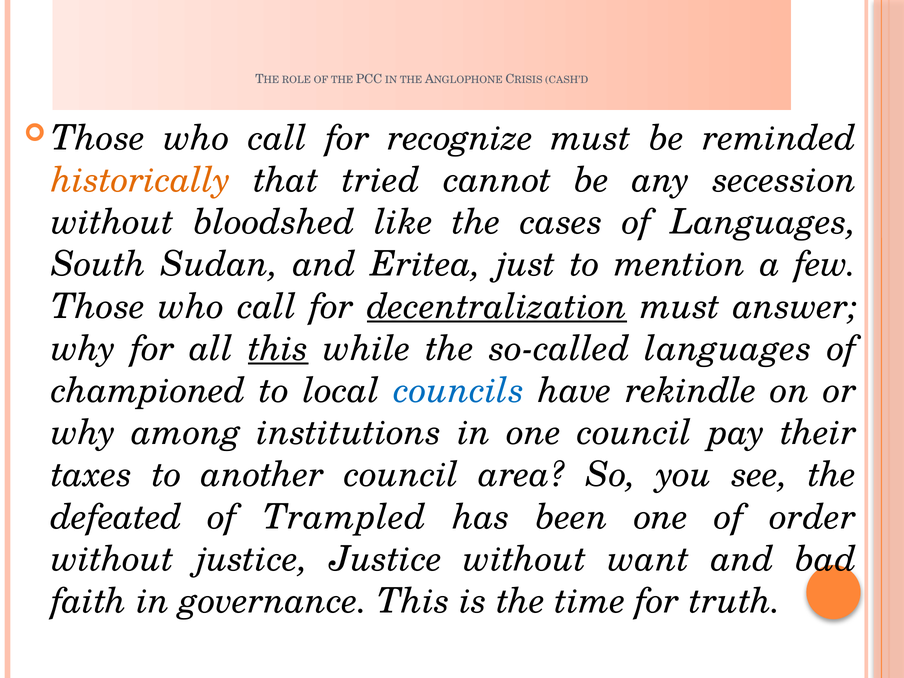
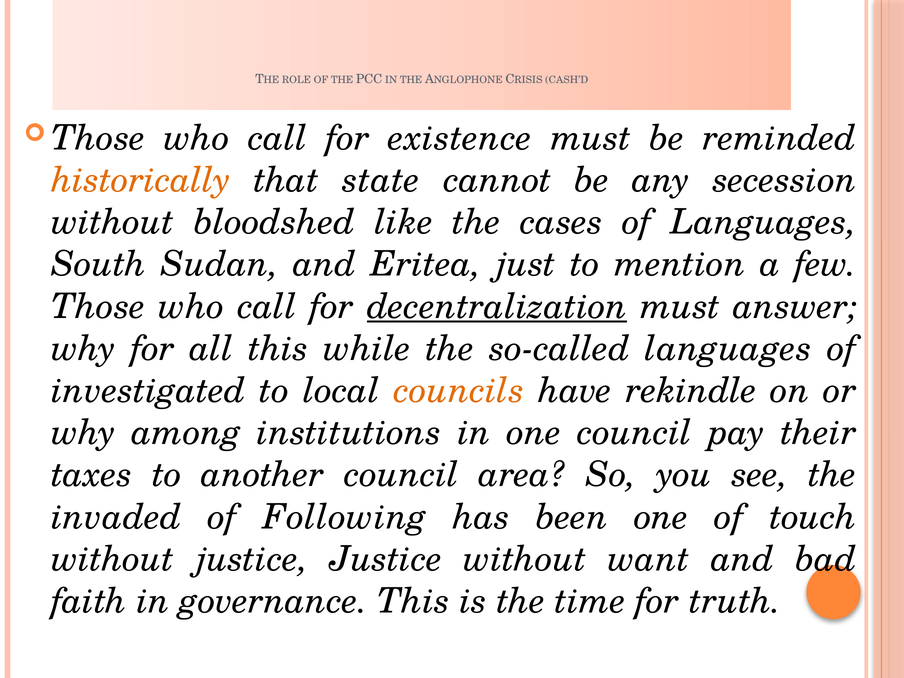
recognize: recognize -> existence
tried: tried -> state
this at (278, 349) underline: present -> none
championed: championed -> investigated
councils colour: blue -> orange
defeated: defeated -> invaded
Trampled: Trampled -> Following
order: order -> touch
